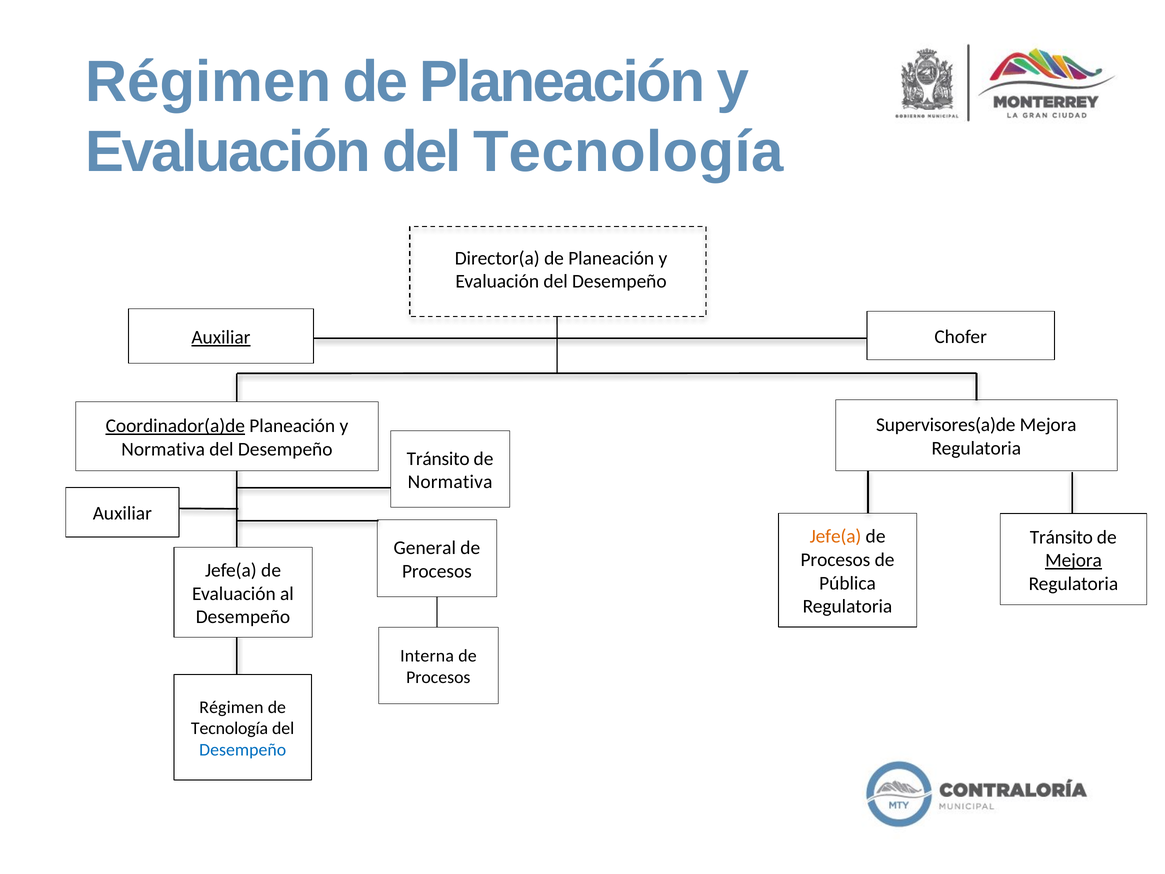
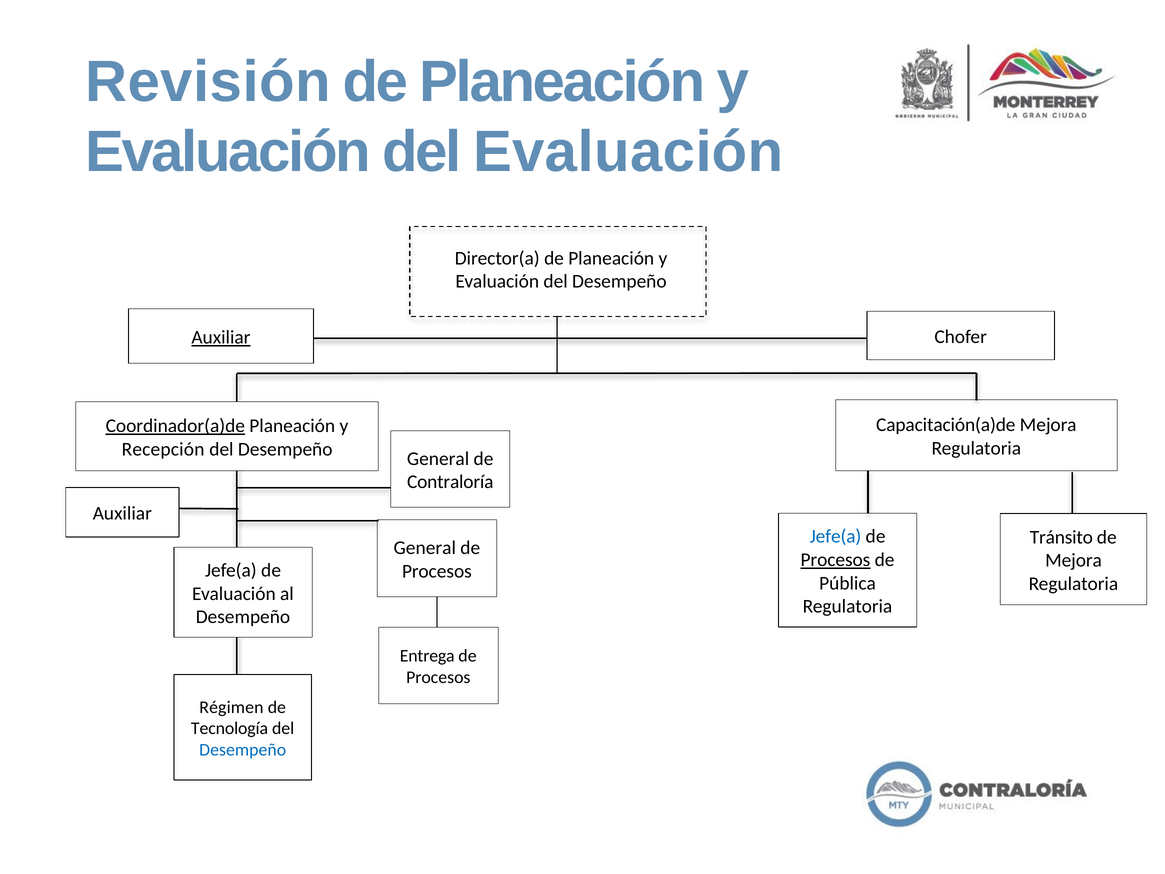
Régimen at (208, 82): Régimen -> Revisión
del Tecnología: Tecnología -> Evaluación
Supervisores(a)de: Supervisores(a)de -> Capacitación(a)de
Normativa at (163, 449): Normativa -> Recepción
Tránsito at (438, 459): Tránsito -> General
Normativa at (450, 482): Normativa -> Contraloría
Jefe(a at (836, 536) colour: orange -> blue
Procesos at (835, 560) underline: none -> present
Mejora at (1074, 560) underline: present -> none
Interna: Interna -> Entrega
